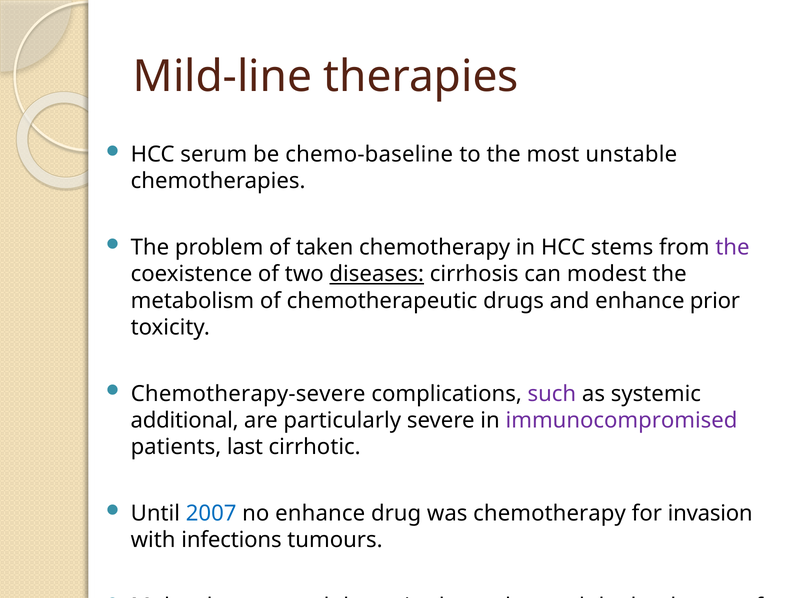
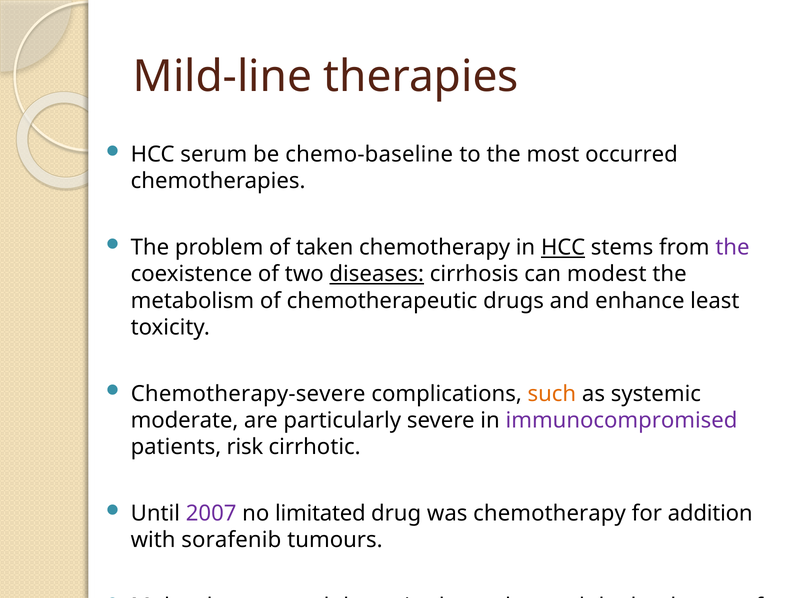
unstable: unstable -> occurred
HCC at (563, 247) underline: none -> present
prior: prior -> least
such colour: purple -> orange
additional: additional -> moderate
last: last -> risk
2007 colour: blue -> purple
no enhance: enhance -> limitated
invasion: invasion -> addition
infections: infections -> sorafenib
